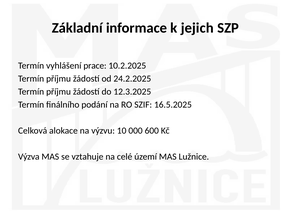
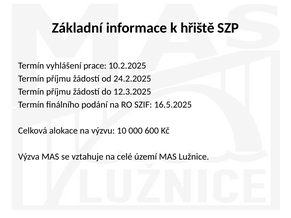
jejich: jejich -> hřiště
